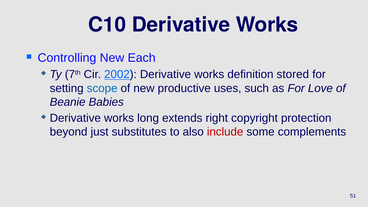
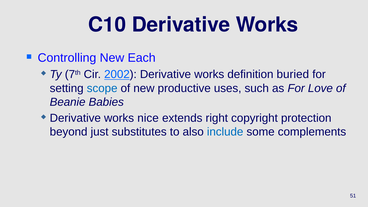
stored: stored -> buried
long: long -> nice
include colour: red -> blue
